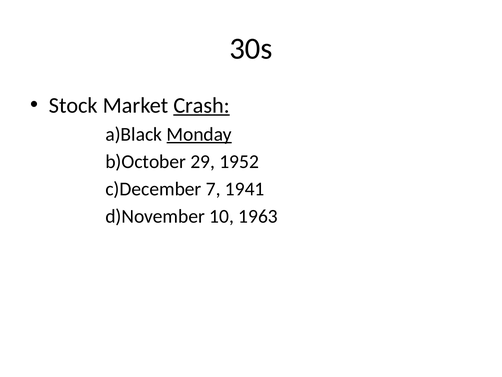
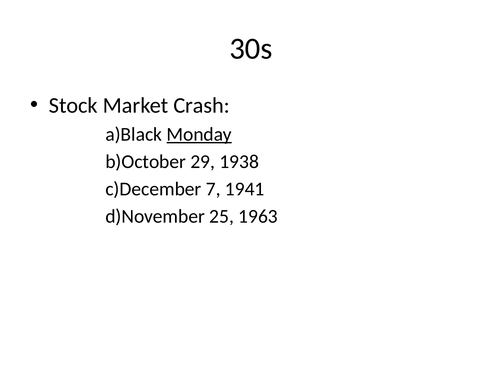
Crash underline: present -> none
1952: 1952 -> 1938
10: 10 -> 25
